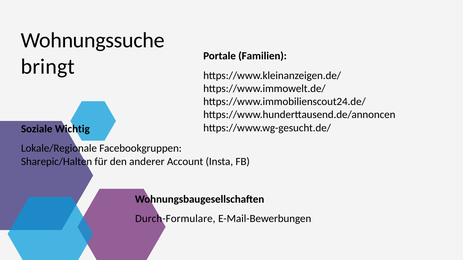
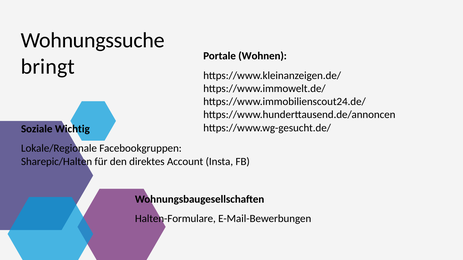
Familien: Familien -> Wohnen
anderer: anderer -> direktes
Durch-Formulare: Durch-Formulare -> Halten-Formulare
